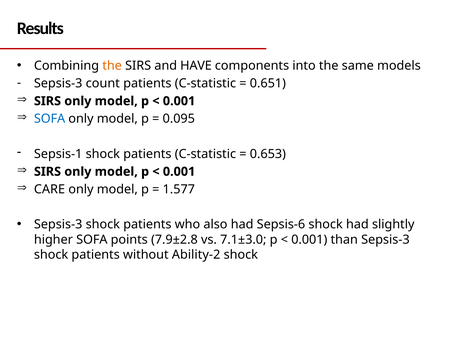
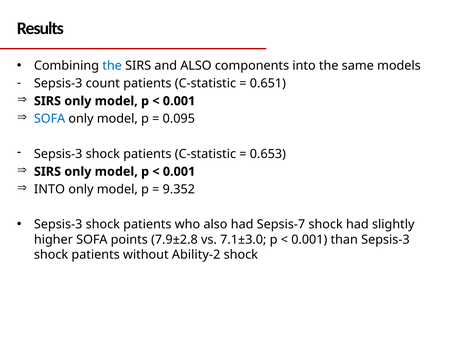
the at (112, 66) colour: orange -> blue
and HAVE: HAVE -> ALSO
Sepsis-1 at (58, 154): Sepsis-1 -> Sepsis-3
CARE at (50, 190): CARE -> INTO
1.577: 1.577 -> 9.352
Sepsis-6: Sepsis-6 -> Sepsis-7
